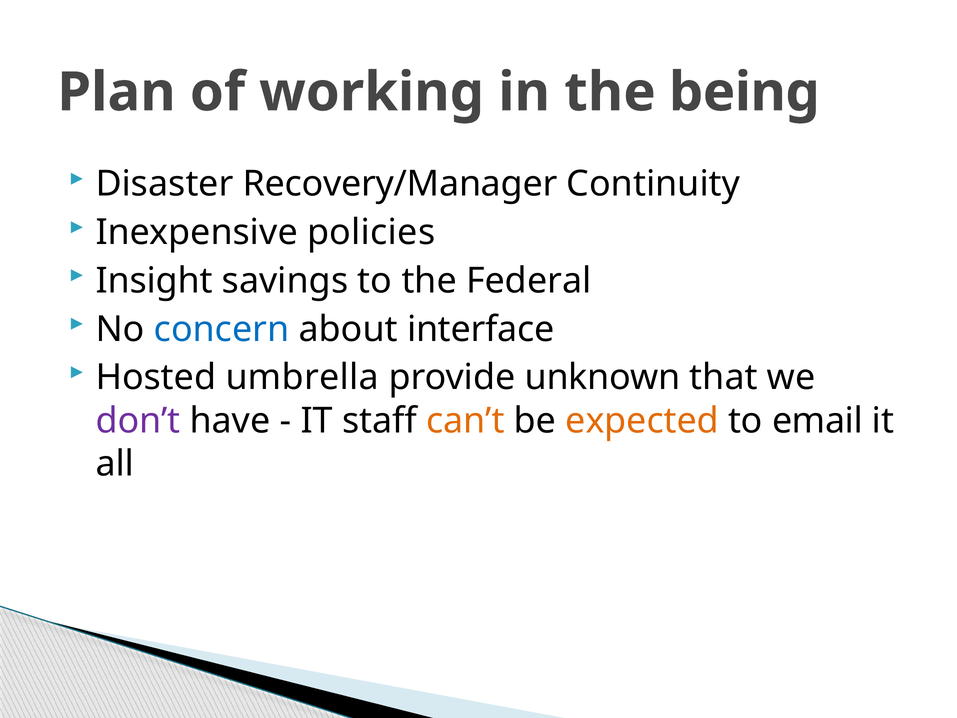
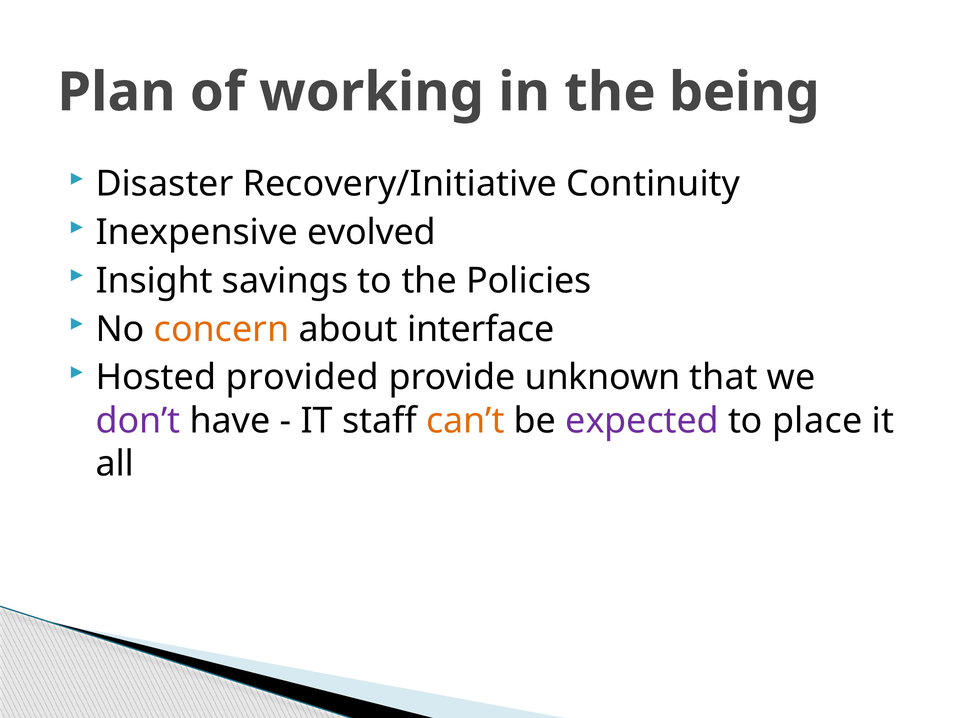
Recovery/Manager: Recovery/Manager -> Recovery/Initiative
policies: policies -> evolved
Federal: Federal -> Policies
concern colour: blue -> orange
umbrella: umbrella -> provided
expected colour: orange -> purple
email: email -> place
